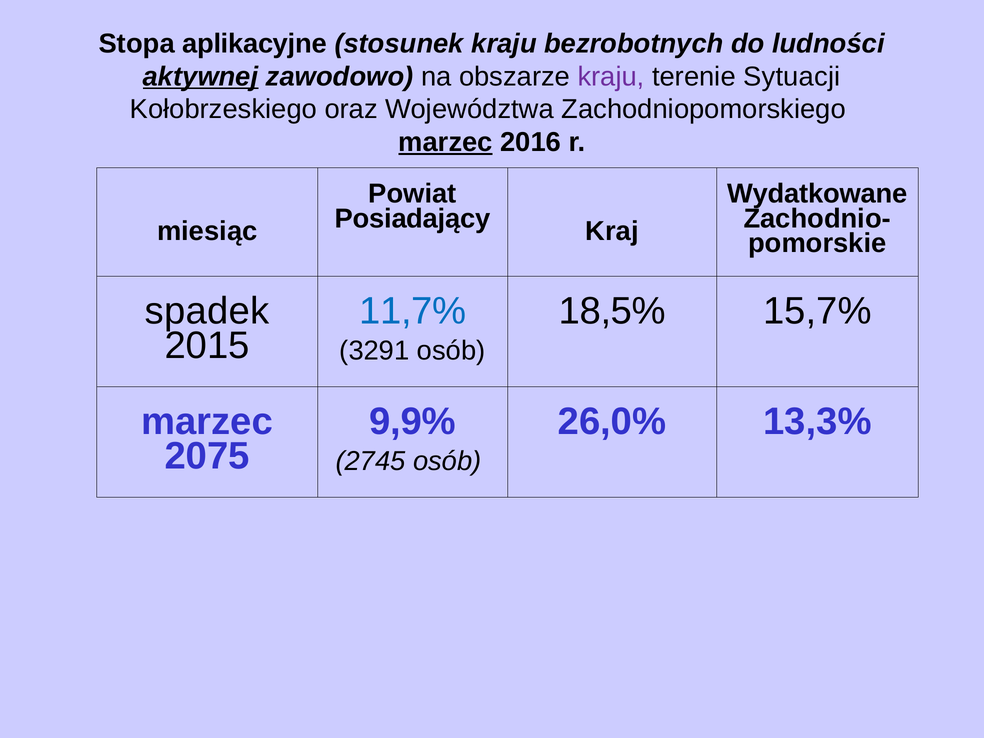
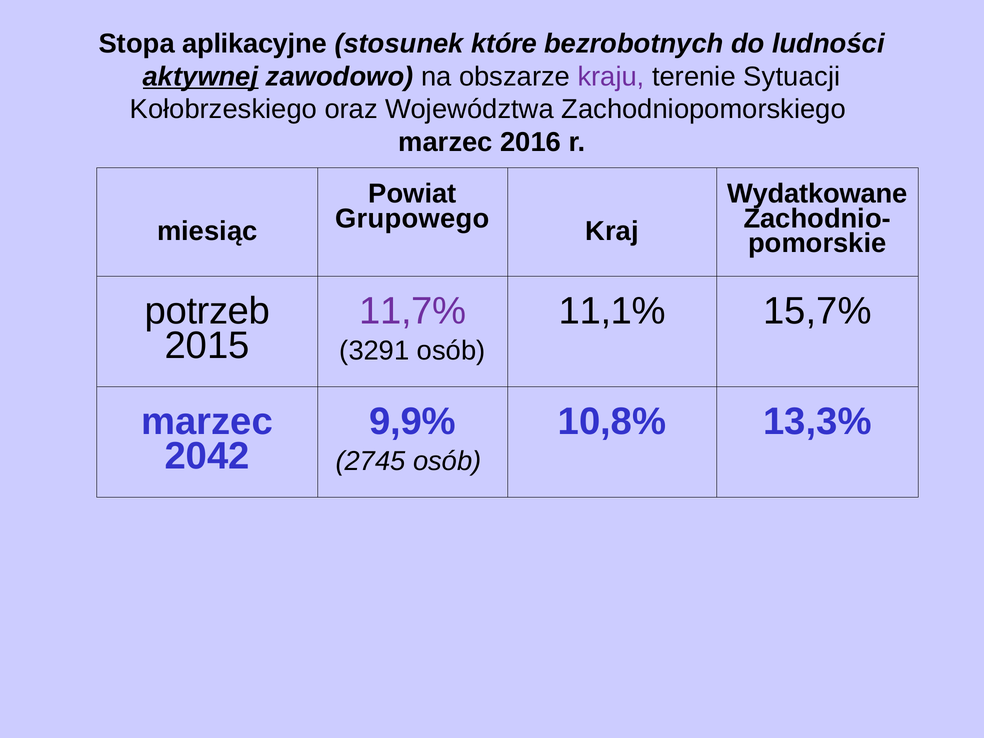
stosunek kraju: kraju -> które
marzec at (445, 142) underline: present -> none
Posiadający: Posiadający -> Grupowego
spadek: spadek -> potrzeb
11,7% colour: blue -> purple
18,5%: 18,5% -> 11,1%
26,0%: 26,0% -> 10,8%
2075: 2075 -> 2042
